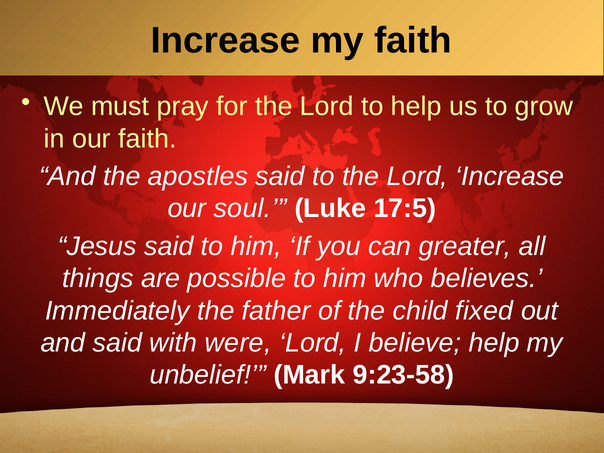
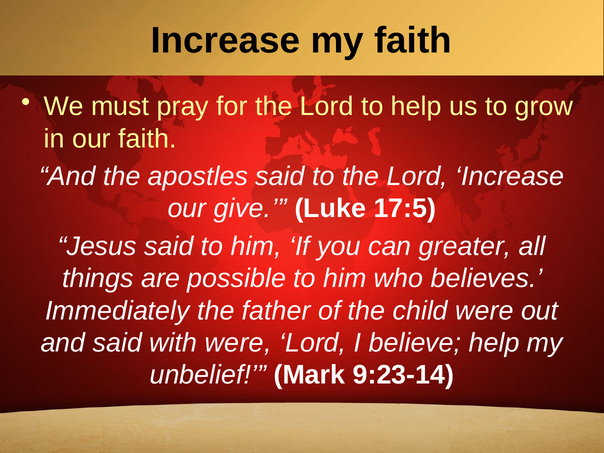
soul: soul -> give
child fixed: fixed -> were
9:23-58: 9:23-58 -> 9:23-14
